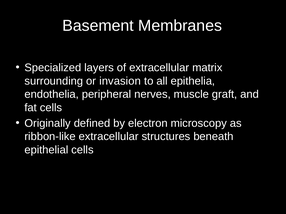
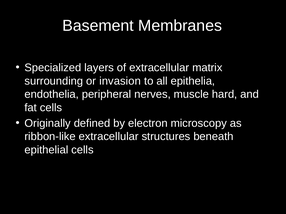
graft: graft -> hard
